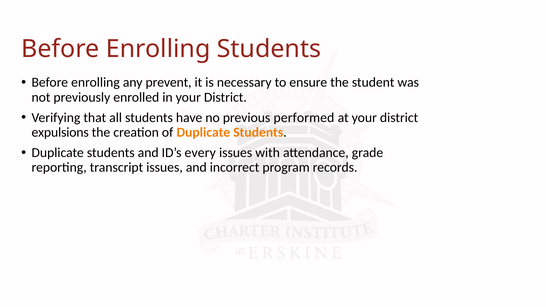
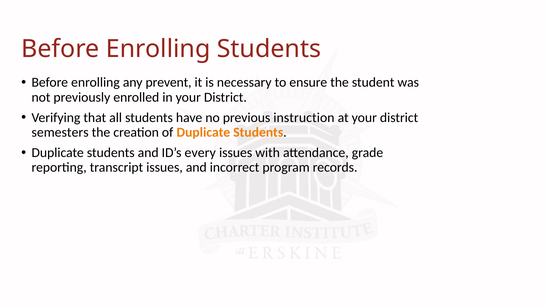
performed: performed -> instruction
expulsions: expulsions -> semesters
